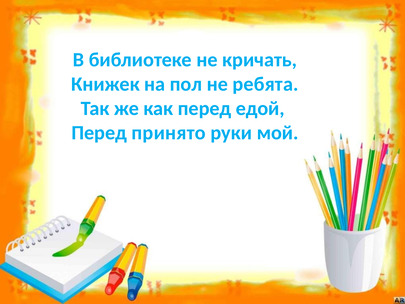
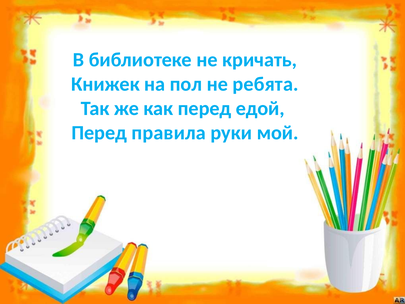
принято: принято -> правила
